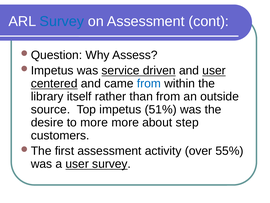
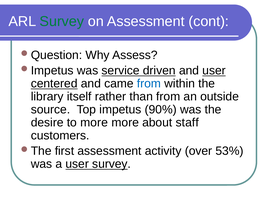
Survey at (62, 21) colour: blue -> green
51%: 51% -> 90%
step: step -> staff
55%: 55% -> 53%
